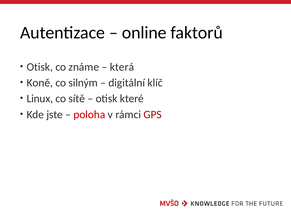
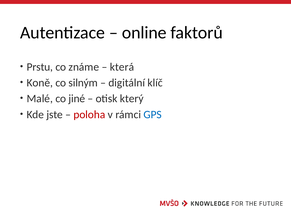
Otisk at (40, 67): Otisk -> Prstu
Linux: Linux -> Malé
sítě: sítě -> jiné
které: které -> který
GPS colour: red -> blue
